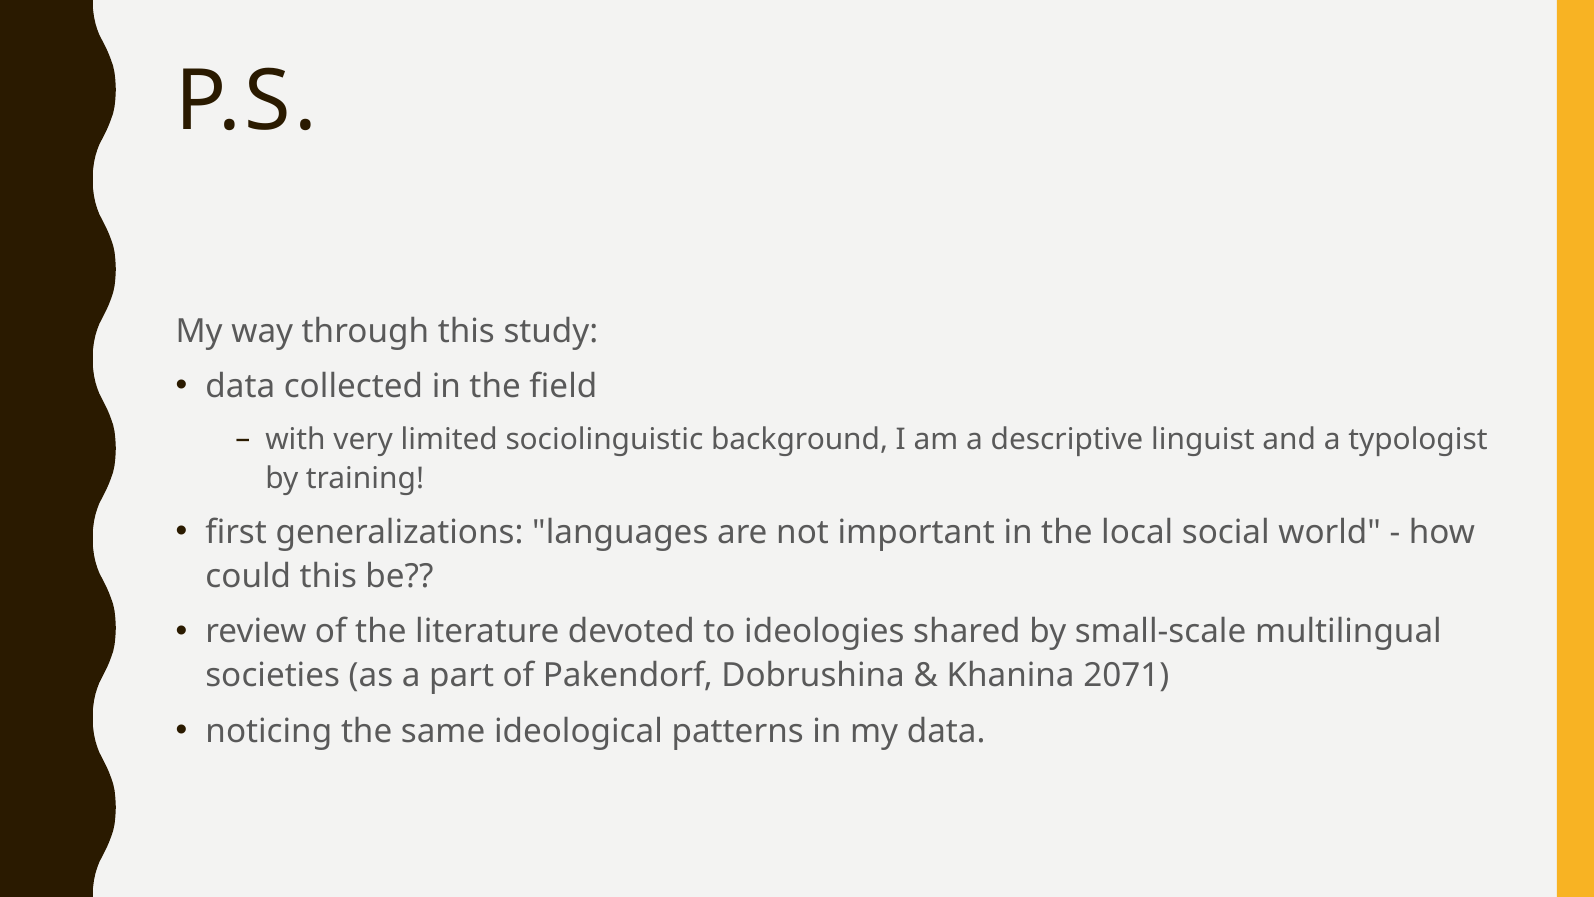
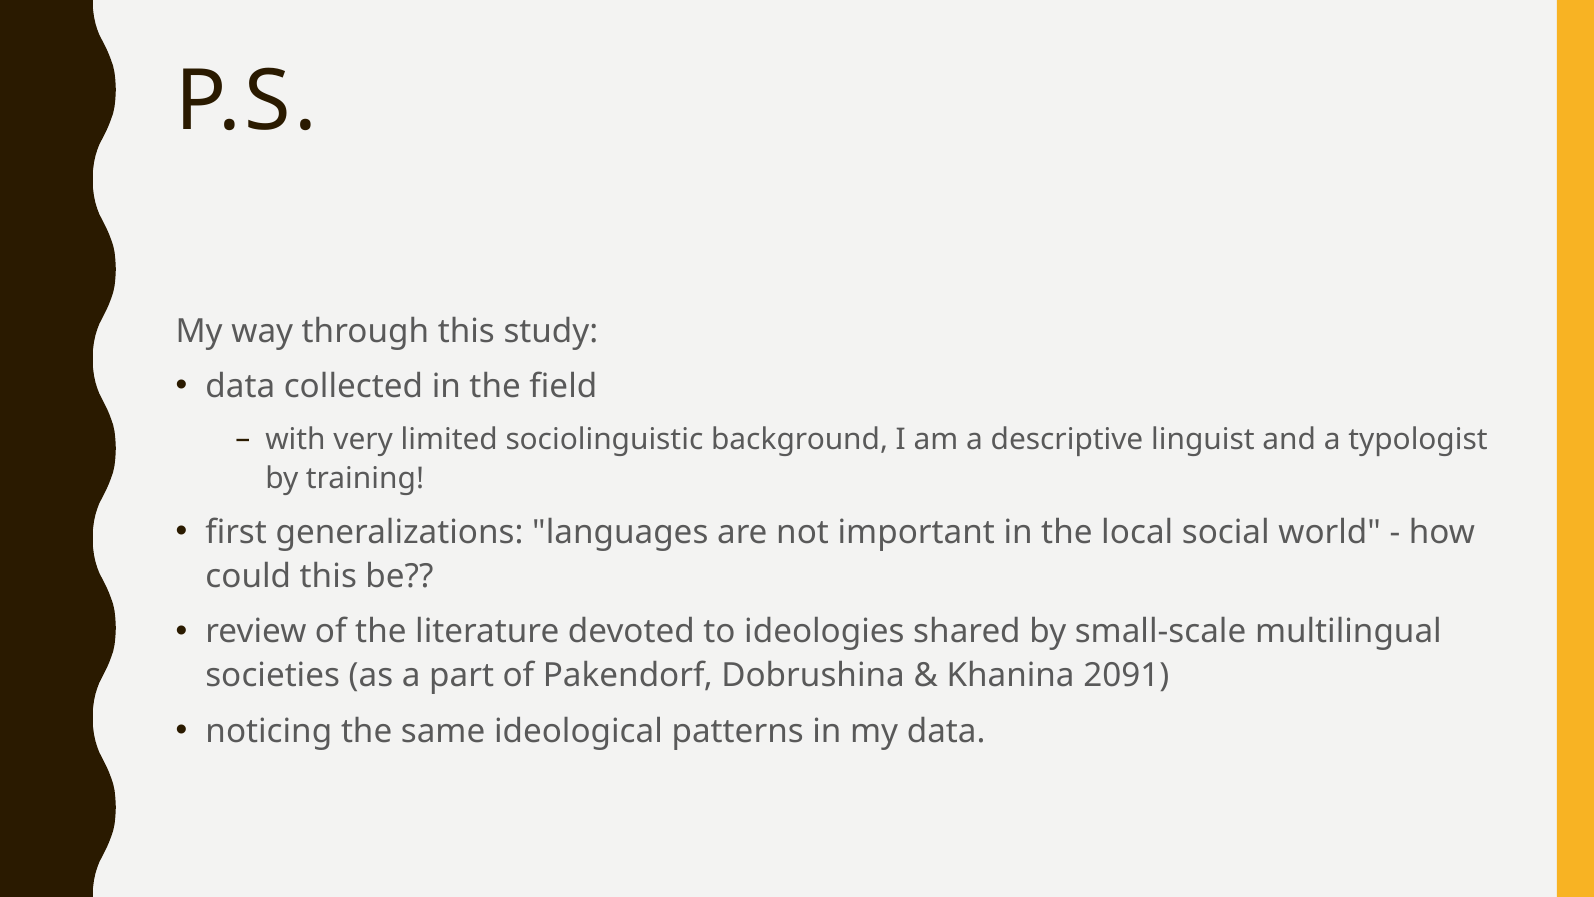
2071: 2071 -> 2091
